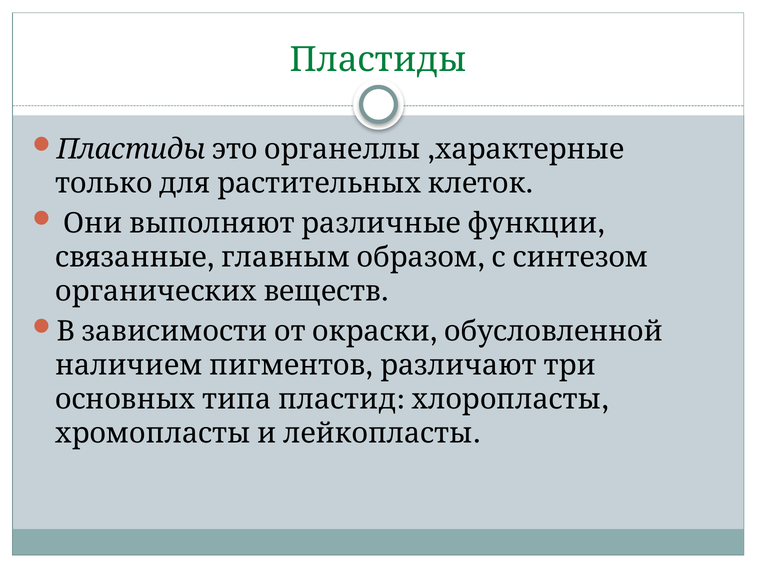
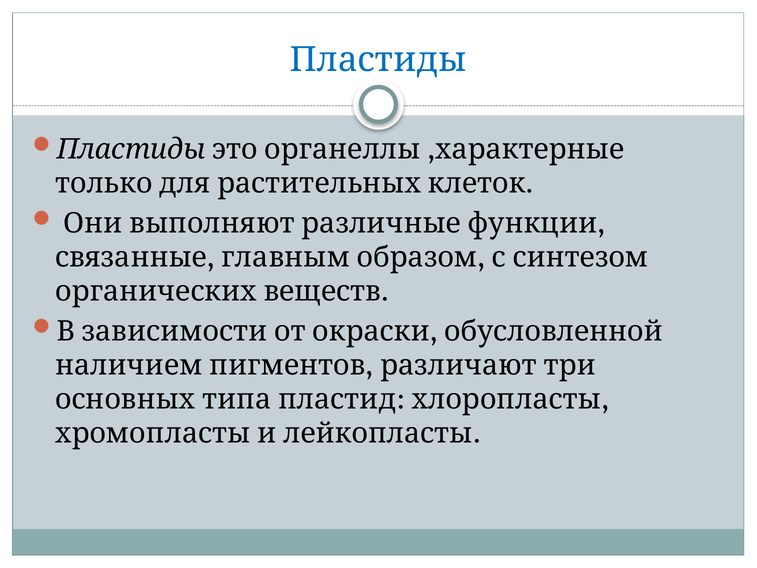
Пластиды at (378, 60) colour: green -> blue
